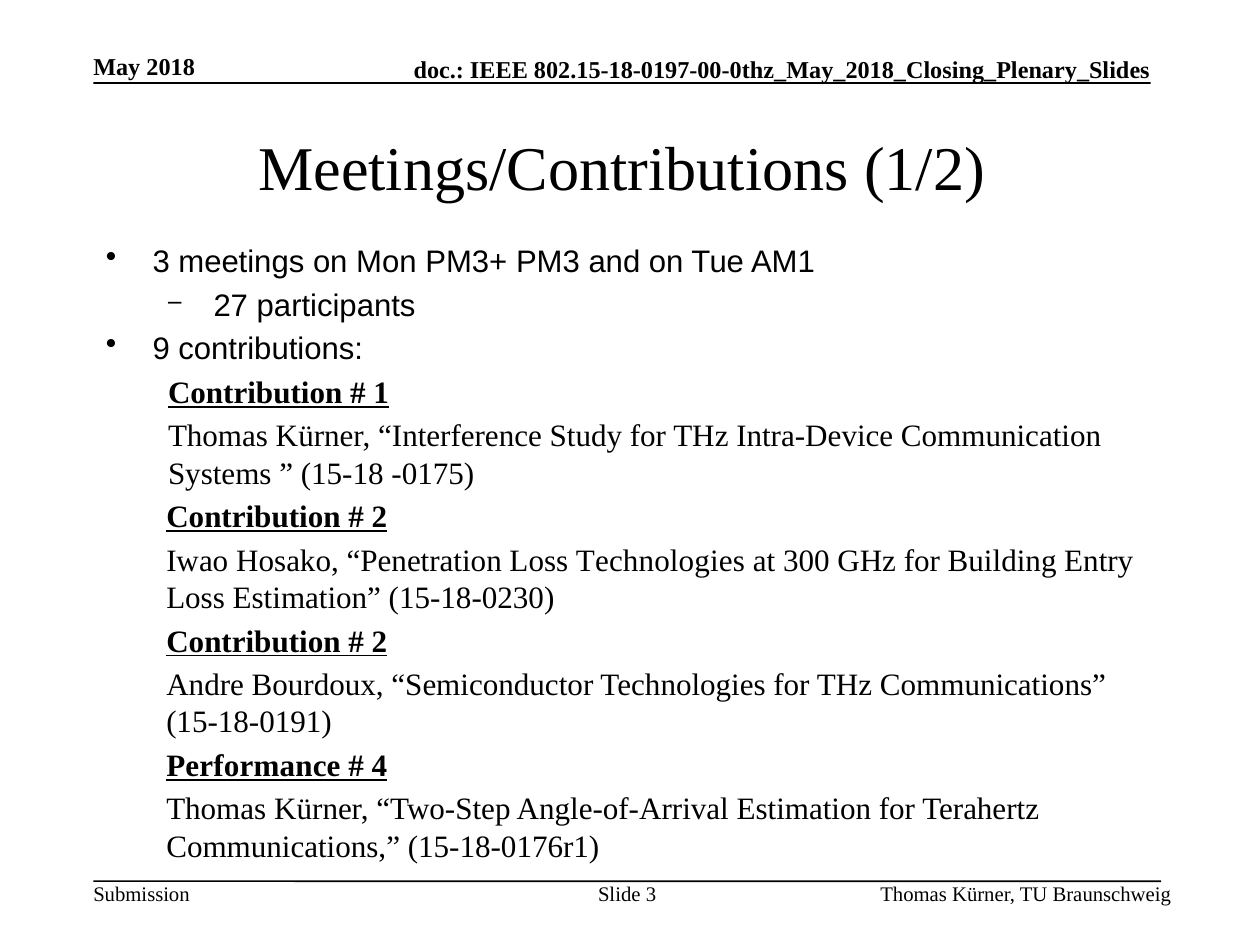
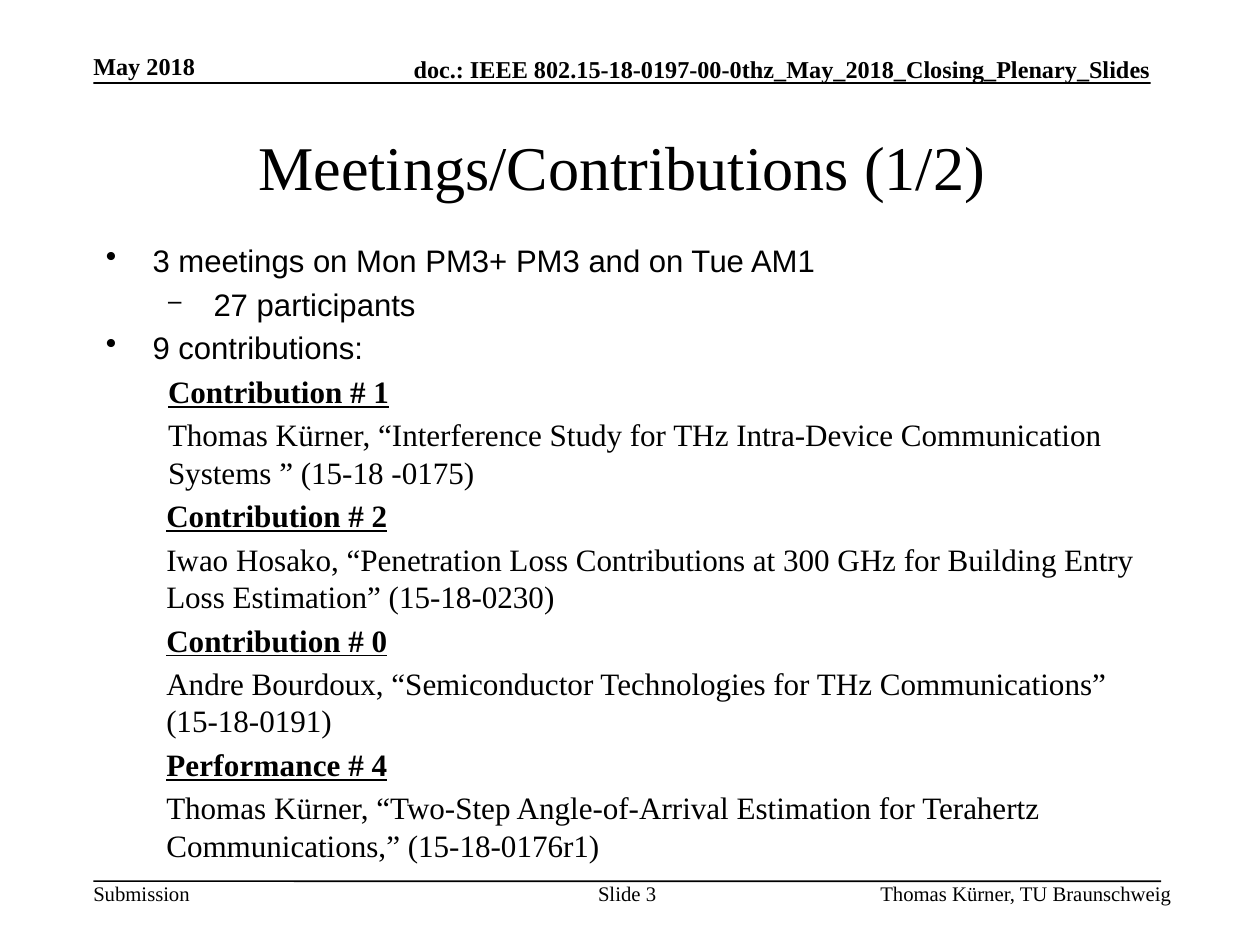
Loss Technologies: Technologies -> Contributions
2 at (379, 642): 2 -> 0
